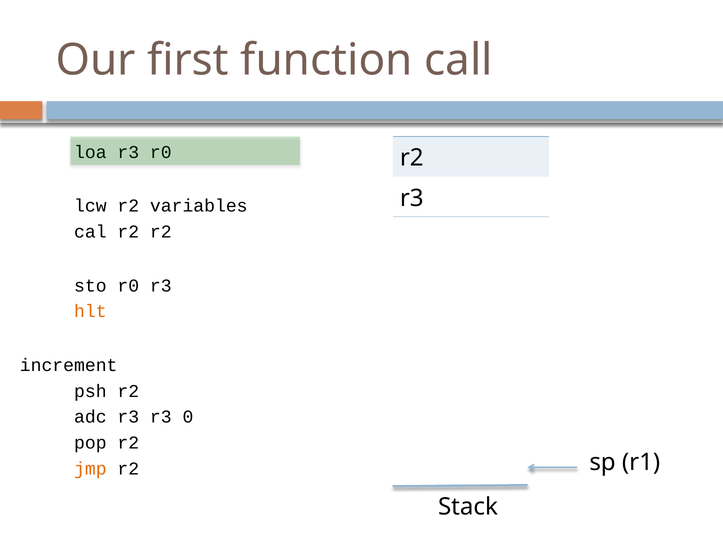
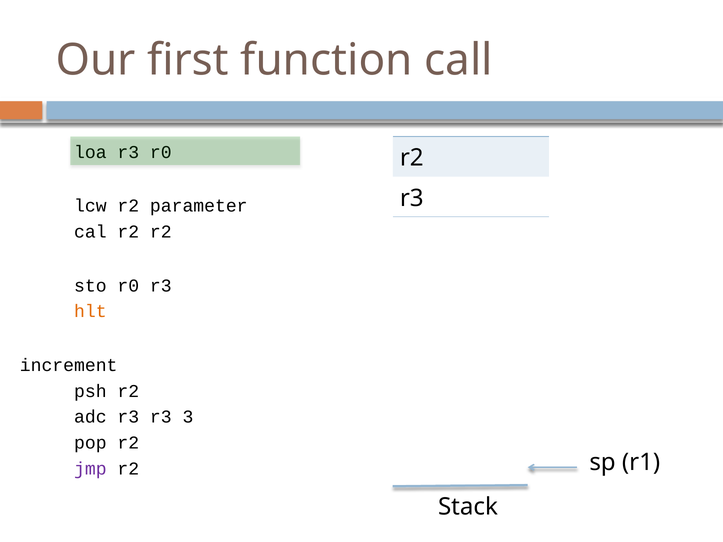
variables: variables -> parameter
0: 0 -> 3
jmp colour: orange -> purple
